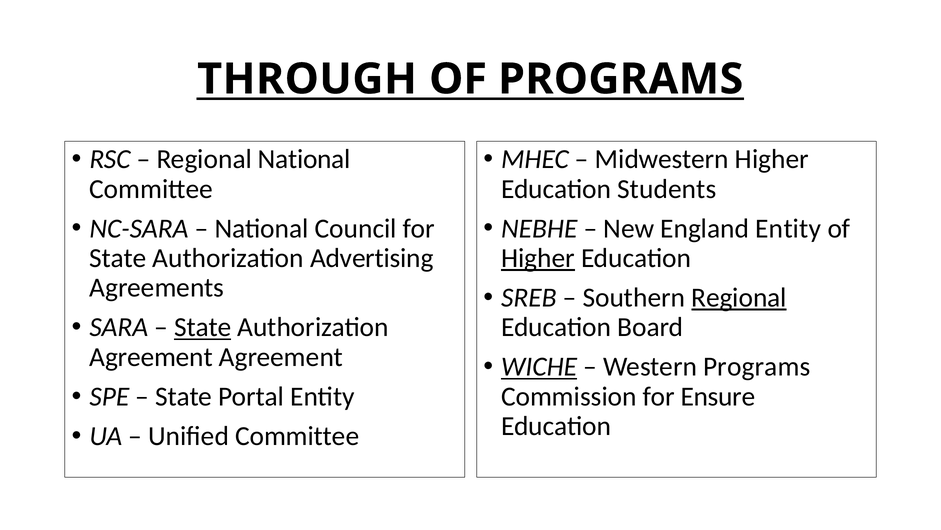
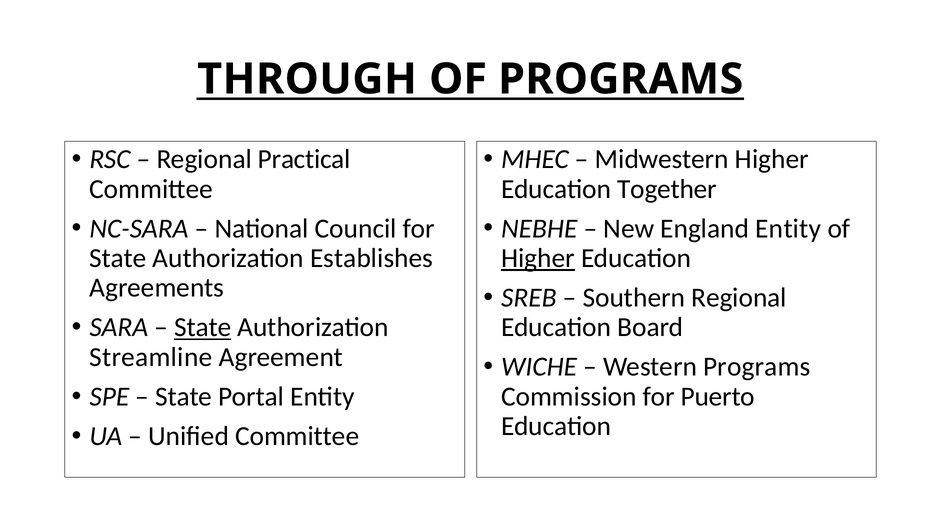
Regional National: National -> Practical
Students: Students -> Together
Advertising: Advertising -> Establishes
Regional at (739, 297) underline: present -> none
Agreement at (151, 357): Agreement -> Streamline
WICHE underline: present -> none
Ensure: Ensure -> Puerto
